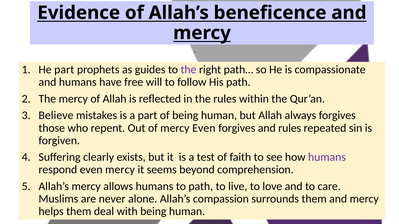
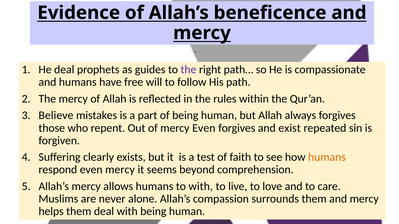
He part: part -> deal
and rules: rules -> exist
humans at (327, 157) colour: purple -> orange
to path: path -> with
